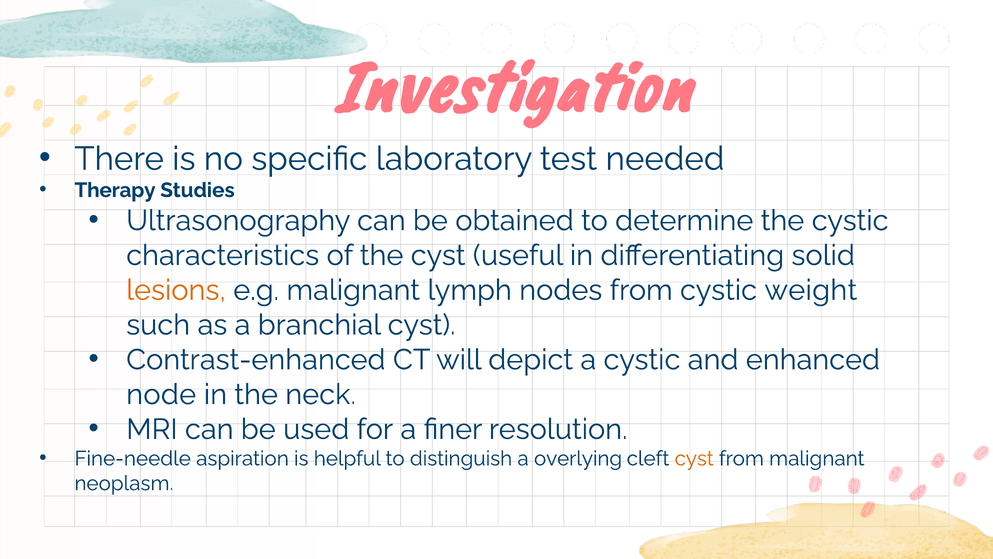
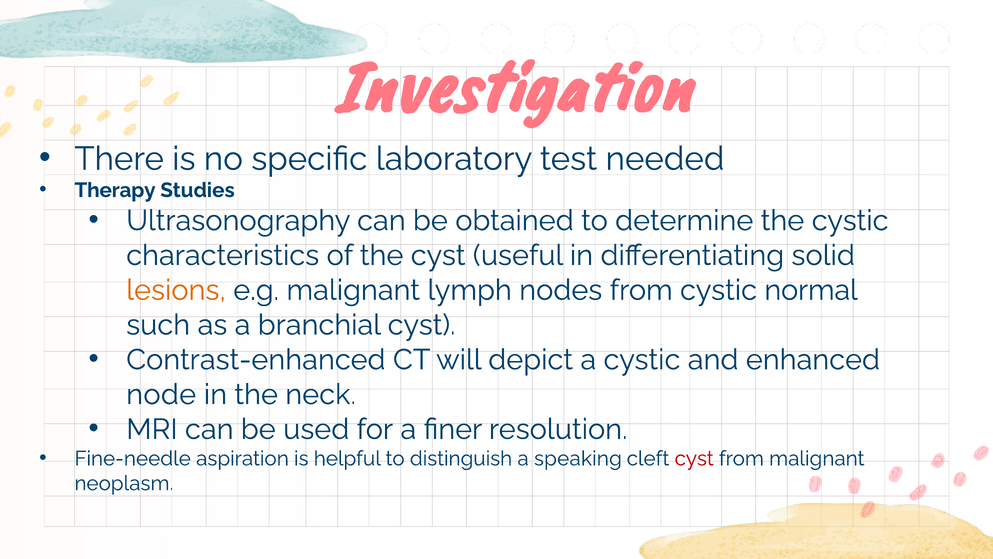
weight: weight -> normal
overlying: overlying -> speaking
cyst at (694, 458) colour: orange -> red
